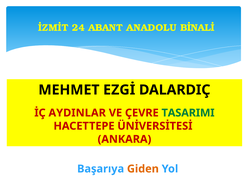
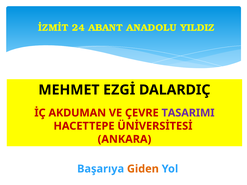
BİNALİ: BİNALİ -> YILDIZ
AYDINLAR: AYDINLAR -> AKDUMAN
TASARIMI colour: green -> purple
